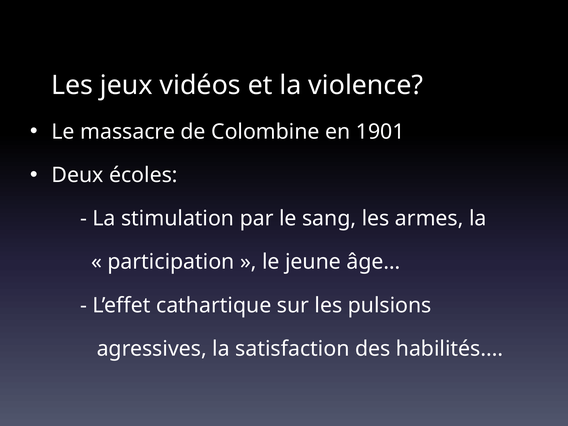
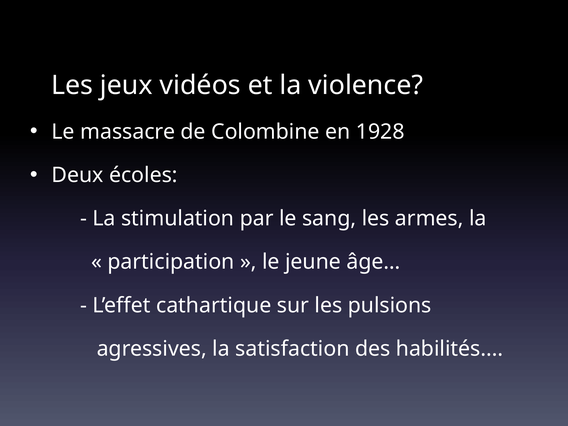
1901: 1901 -> 1928
